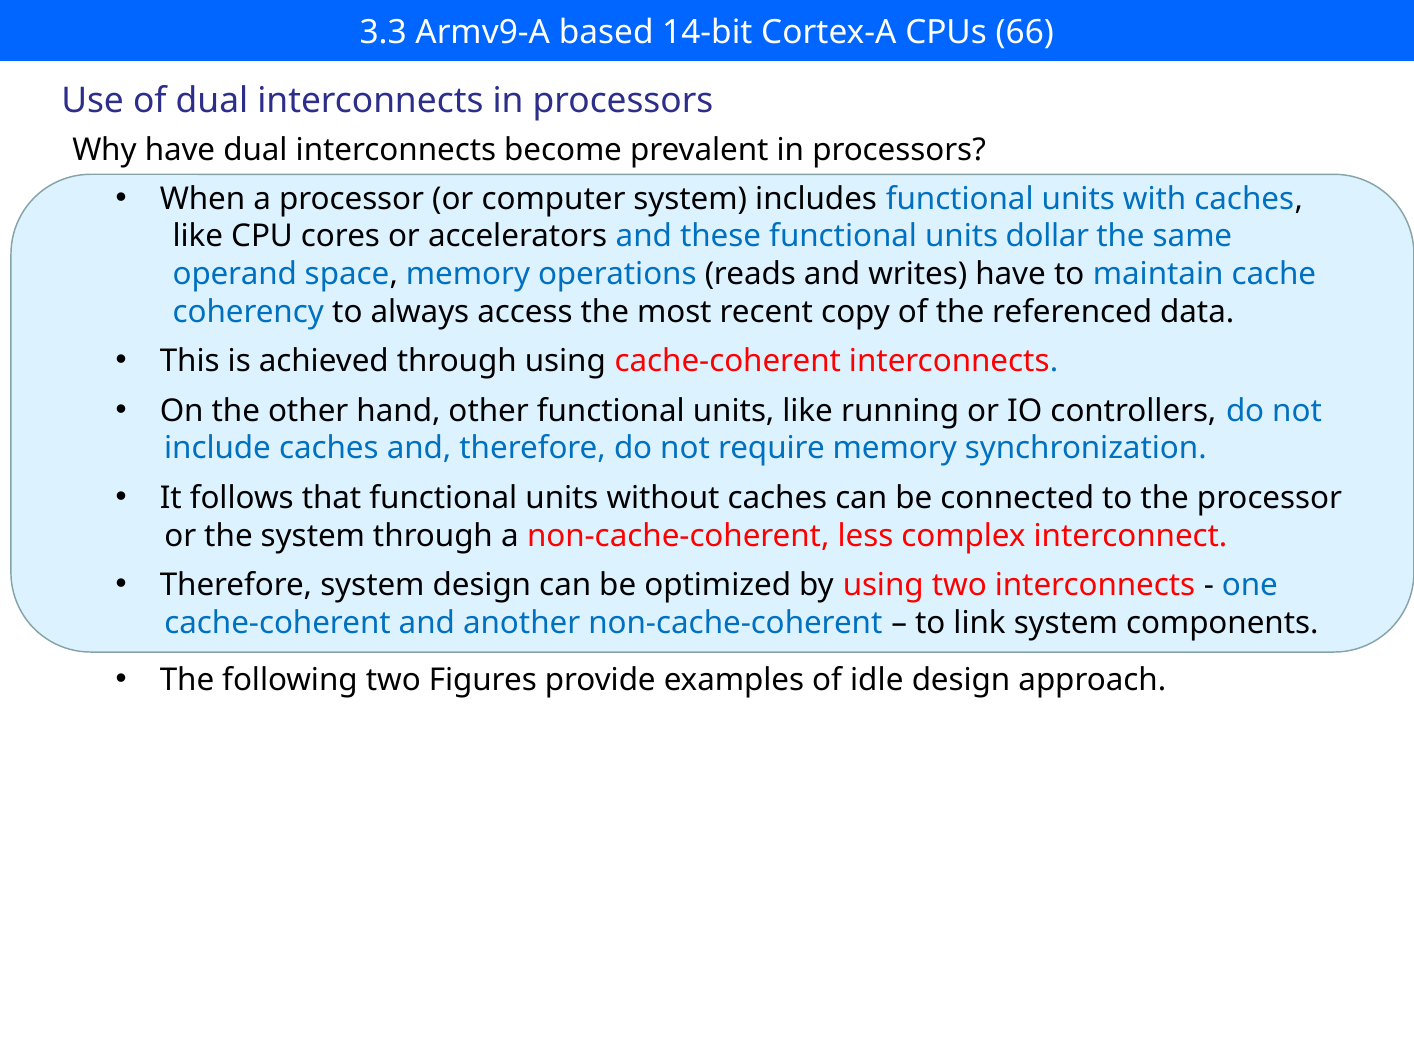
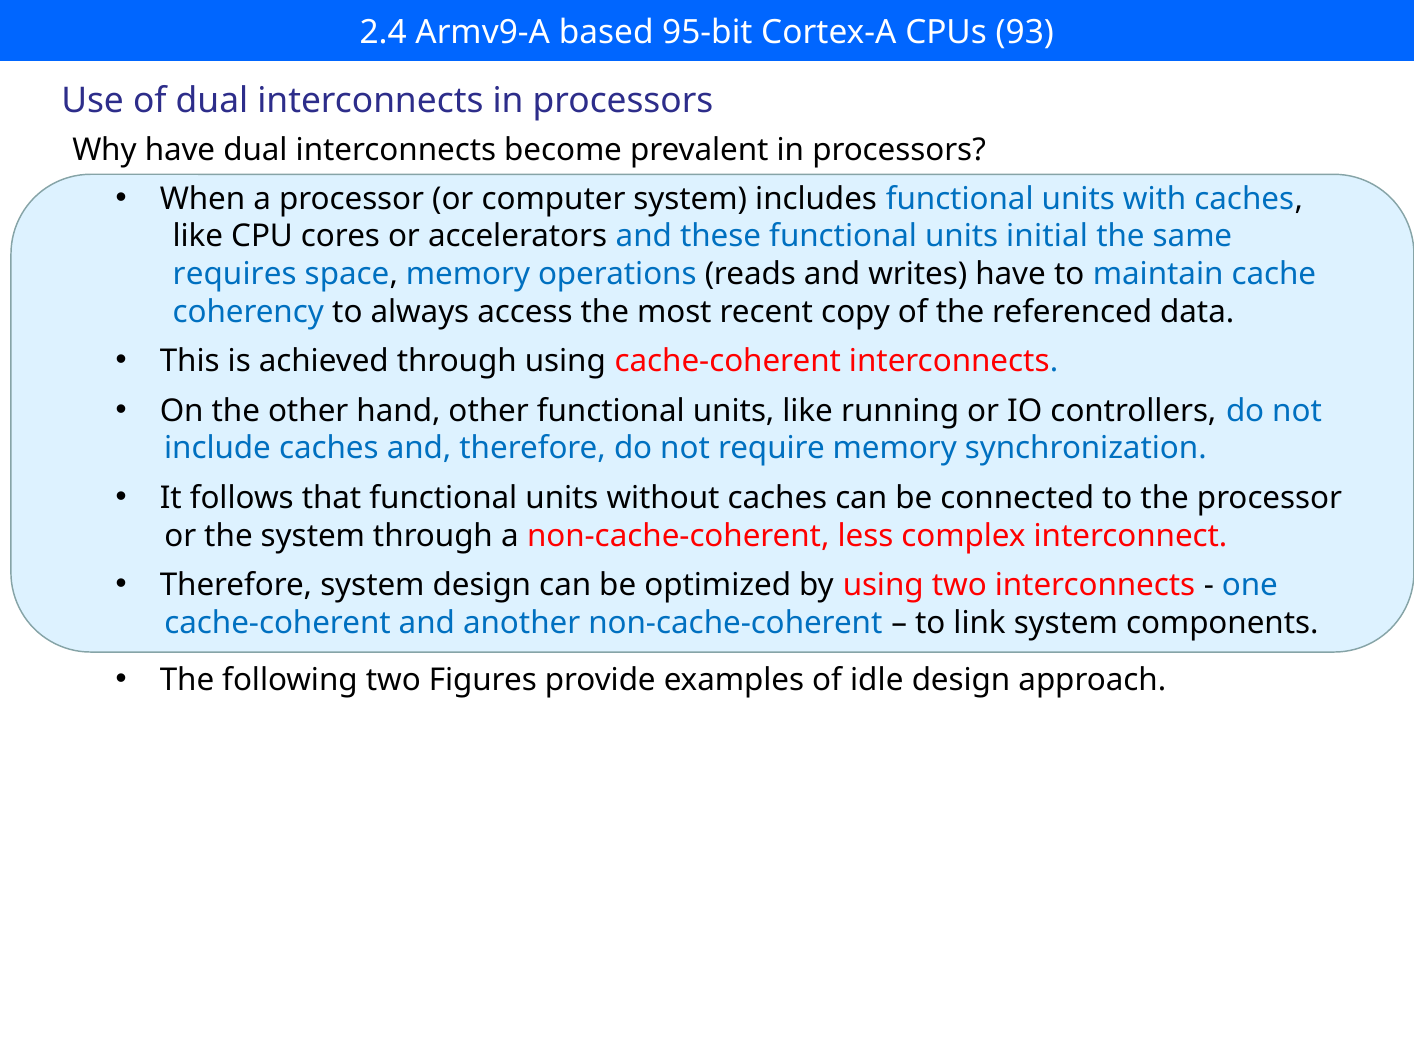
3.3: 3.3 -> 2.4
14-bit: 14-bit -> 95-bit
66: 66 -> 93
dollar: dollar -> initial
operand: operand -> requires
